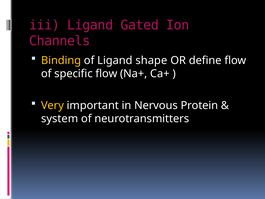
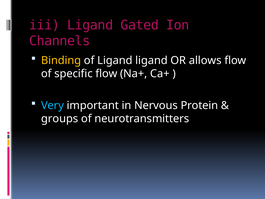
Ligand shape: shape -> ligand
define: define -> allows
Very colour: yellow -> light blue
system: system -> groups
